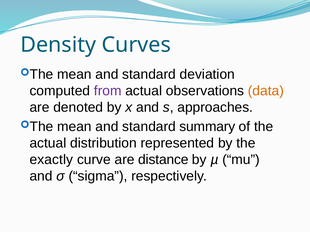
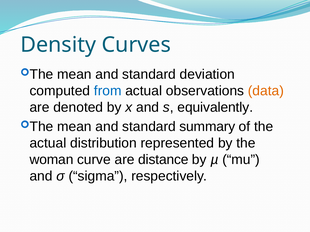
from colour: purple -> blue
approaches: approaches -> equivalently
exactly: exactly -> woman
